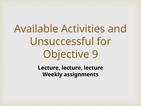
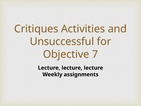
Available: Available -> Critiques
9: 9 -> 7
